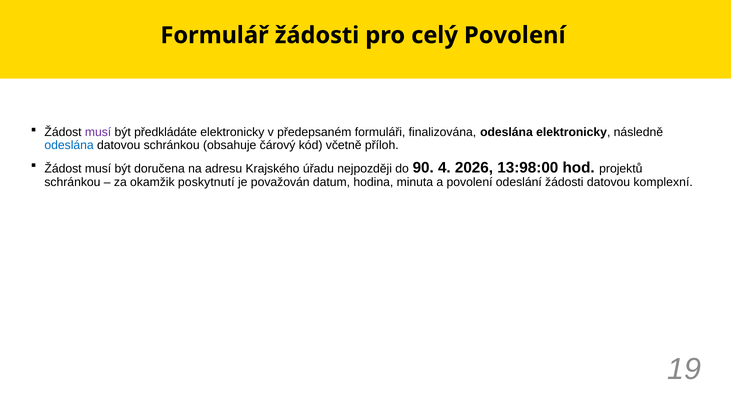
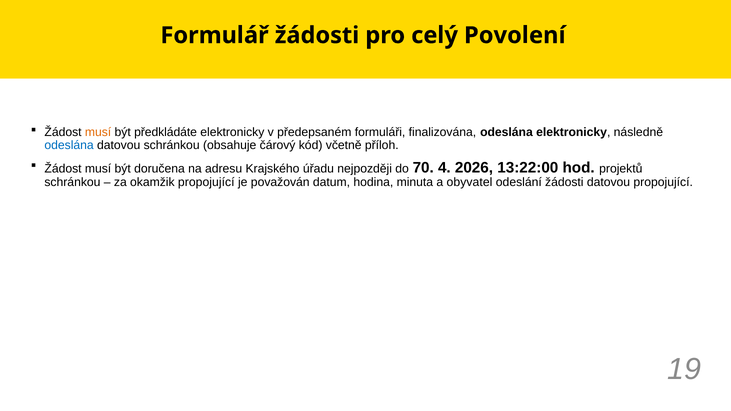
musí at (98, 132) colour: purple -> orange
90: 90 -> 70
13:98:00: 13:98:00 -> 13:22:00
okamžik poskytnutí: poskytnutí -> propojující
a povolení: povolení -> obyvatel
datovou komplexní: komplexní -> propojující
